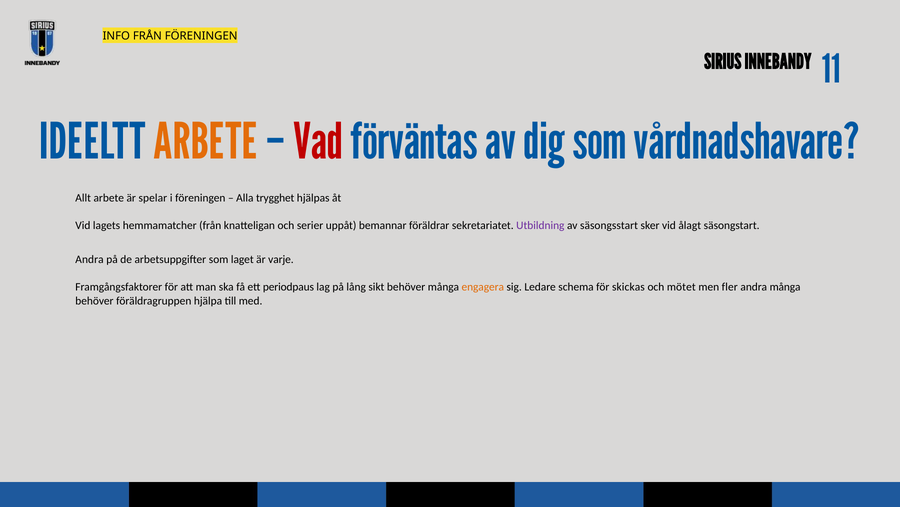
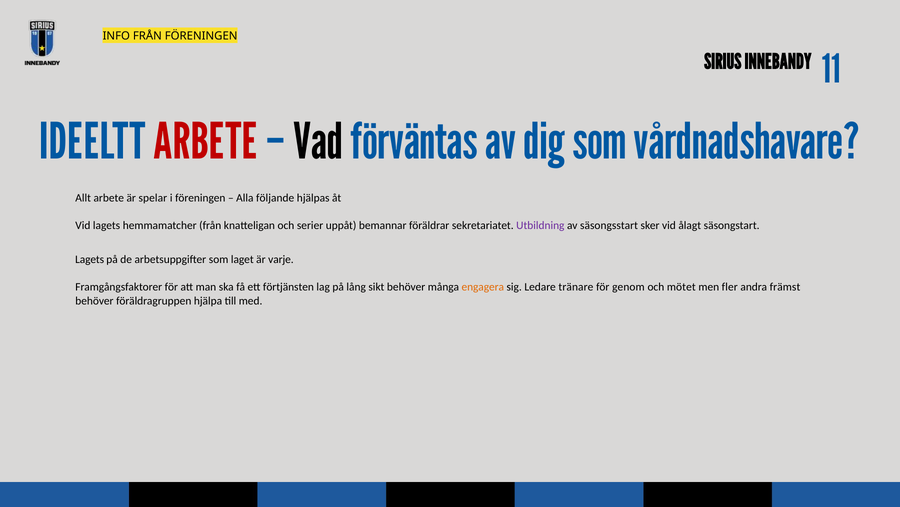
ARBETE at (206, 142) colour: orange -> red
Vad colour: red -> black
trygghet: trygghet -> följande
Andra at (90, 259): Andra -> Lagets
periodpaus: periodpaus -> förtjänsten
schema: schema -> tränare
skickas: skickas -> genom
andra många: många -> främst
